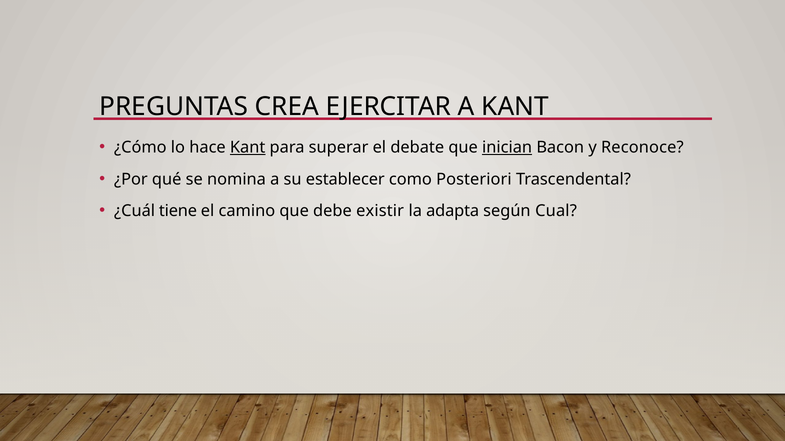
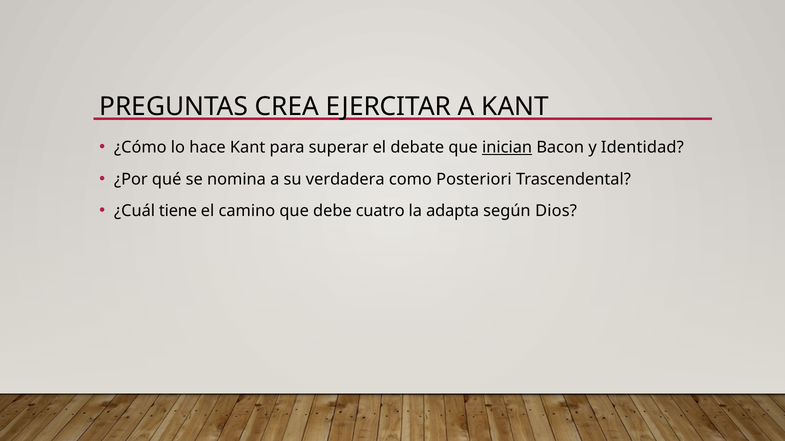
Kant at (248, 148) underline: present -> none
Reconoce: Reconoce -> Identidad
establecer: establecer -> verdadera
existir: existir -> cuatro
Cual: Cual -> Dios
